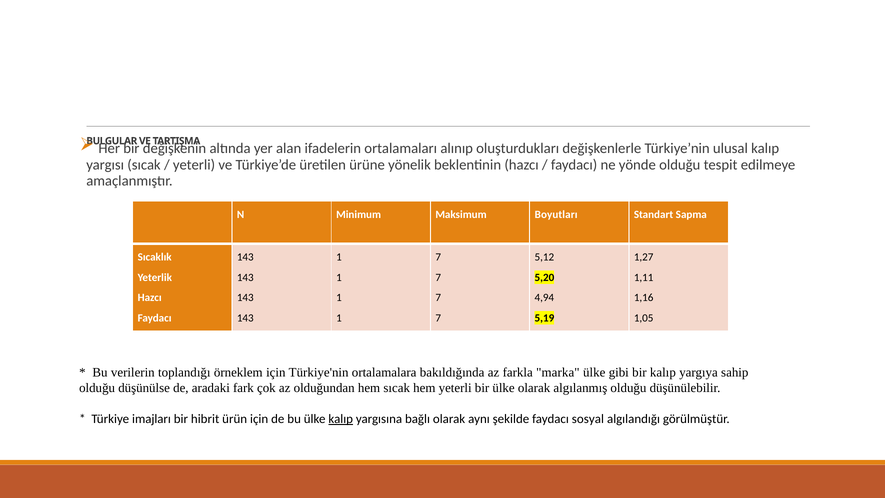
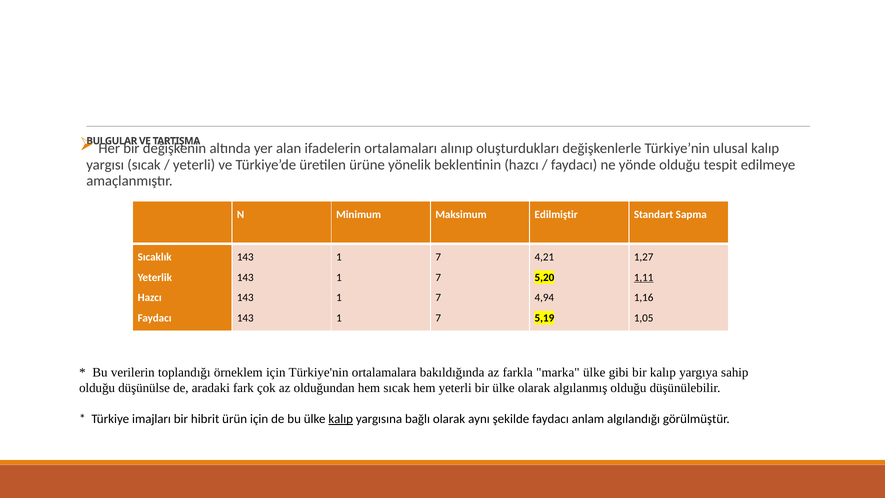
Boyutları: Boyutları -> Edilmiştir
5,12: 5,12 -> 4,21
1,11 underline: none -> present
sosyal: sosyal -> anlam
